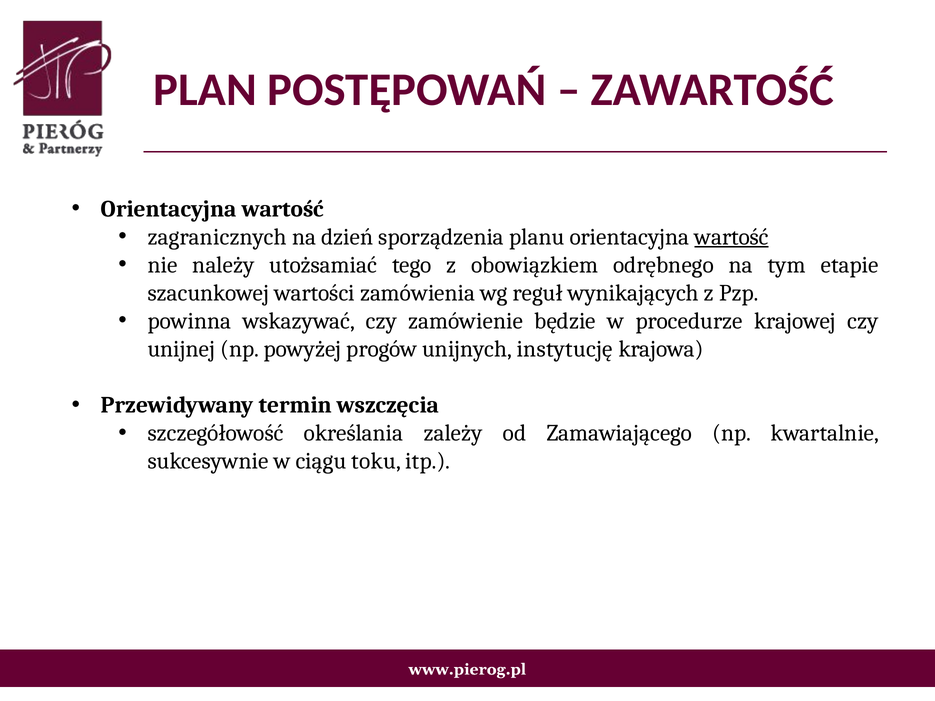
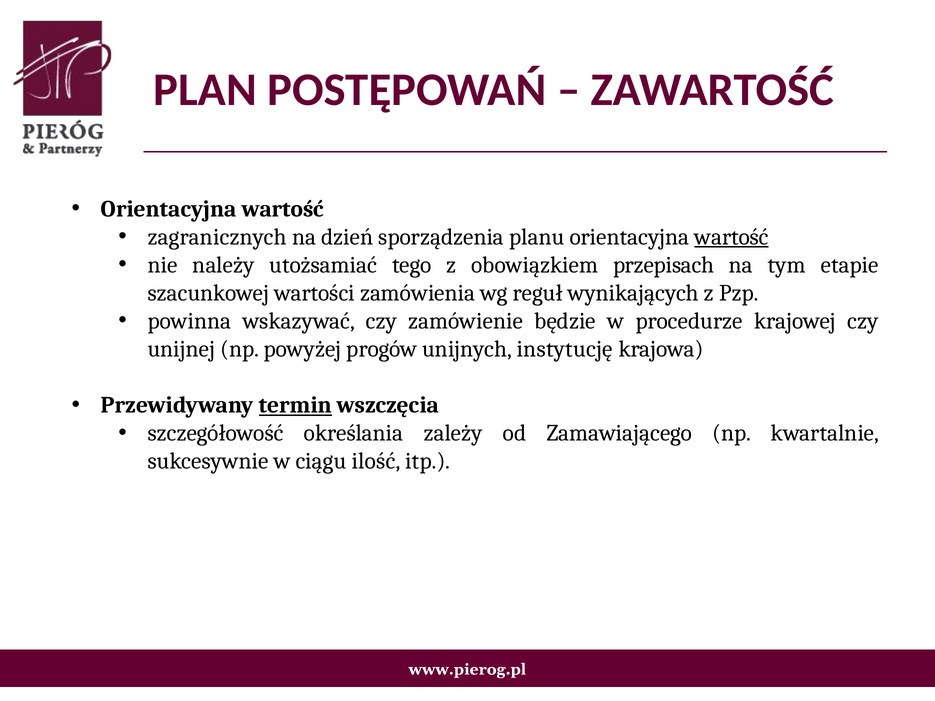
odrębnego: odrębnego -> przepisach
termin underline: none -> present
toku: toku -> ilość
